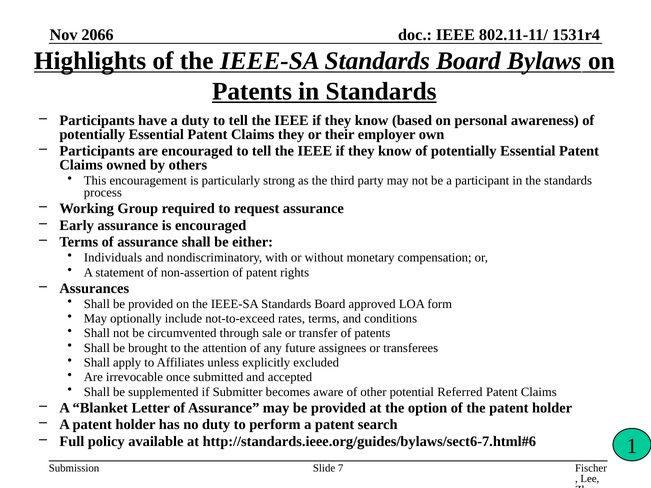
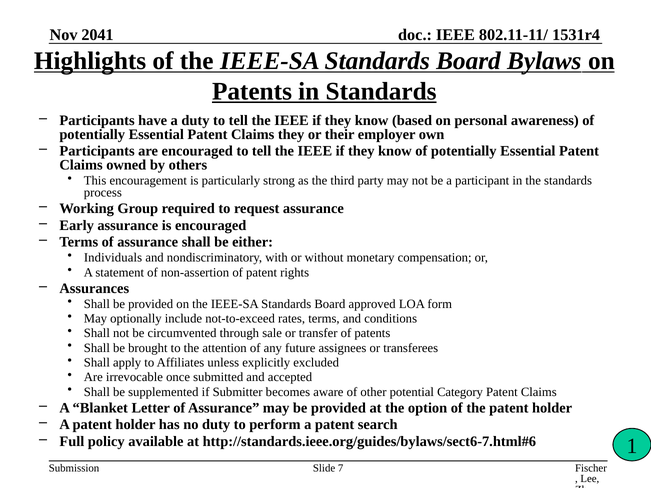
2066: 2066 -> 2041
Referred: Referred -> Category
